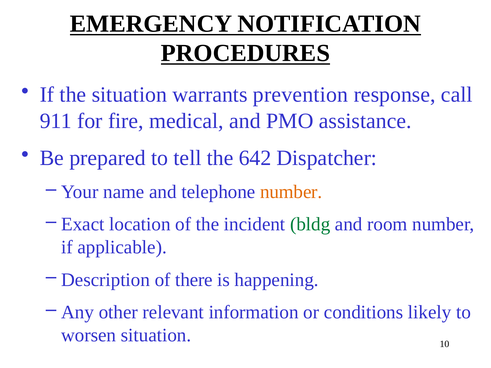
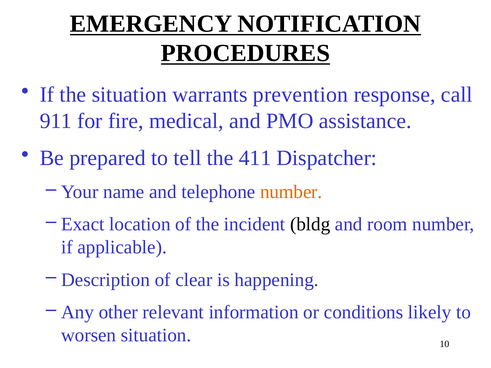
642: 642 -> 411
bldg colour: green -> black
there: there -> clear
